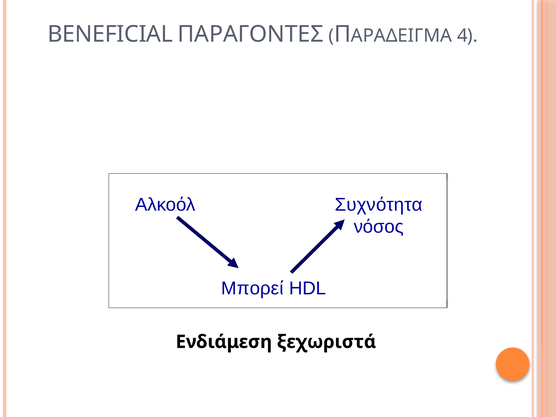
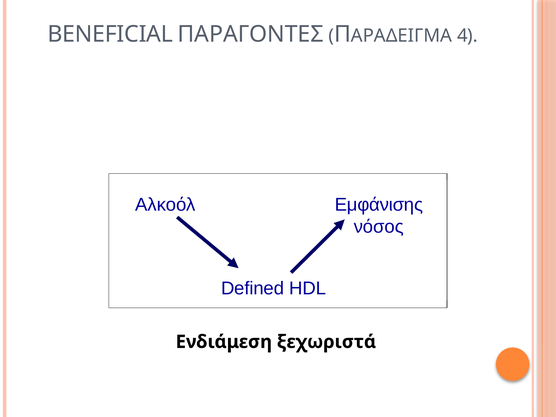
Συχνότητα: Συχνότητα -> Εμφάνισης
Μπορεί: Μπορεί -> Defined
